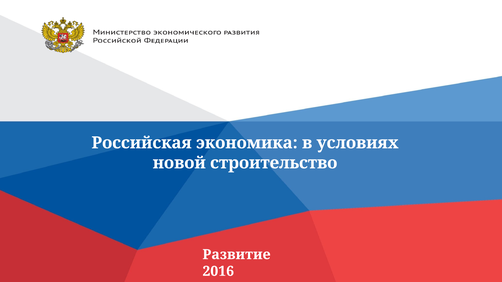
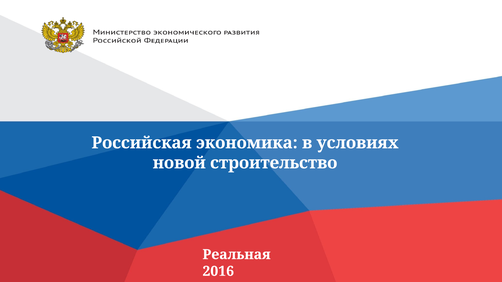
Развитие: Развитие -> Реальная
